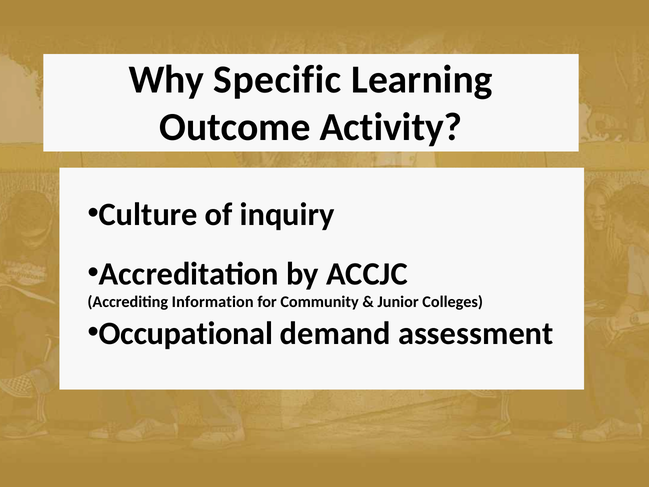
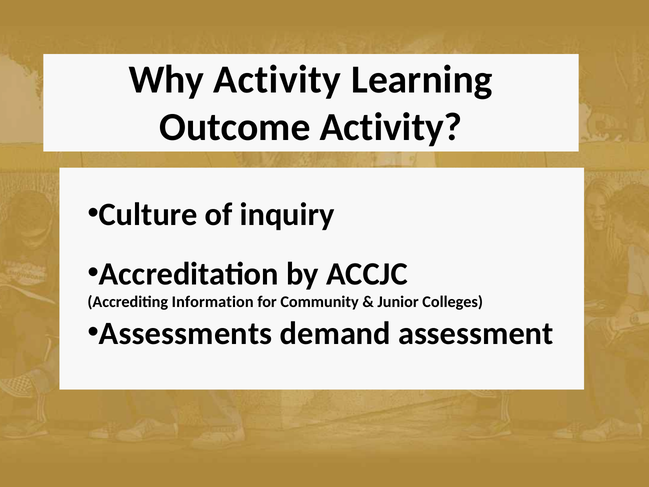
Why Specific: Specific -> Activity
Occupational: Occupational -> Assessments
